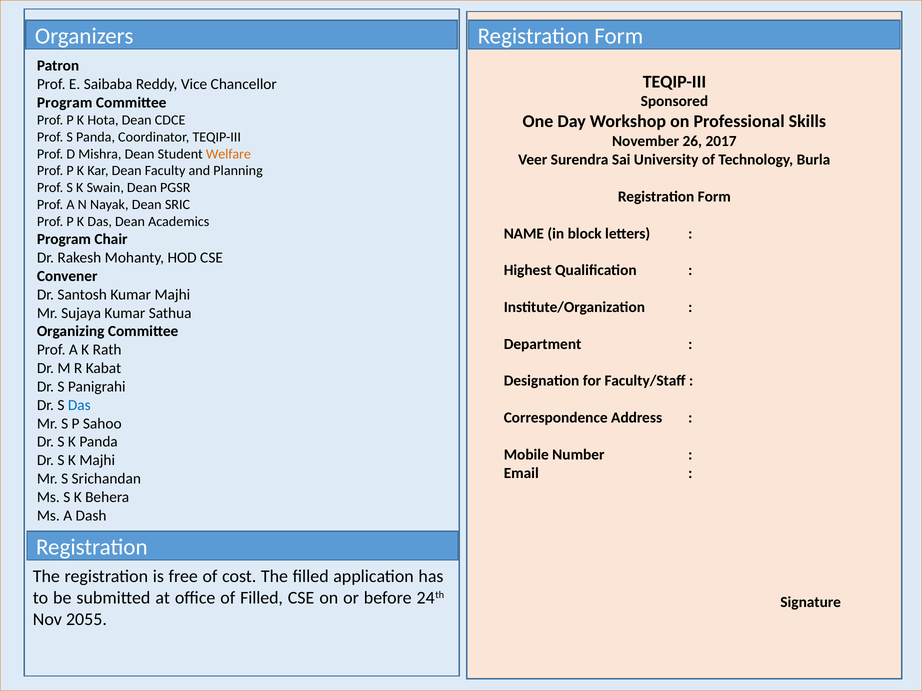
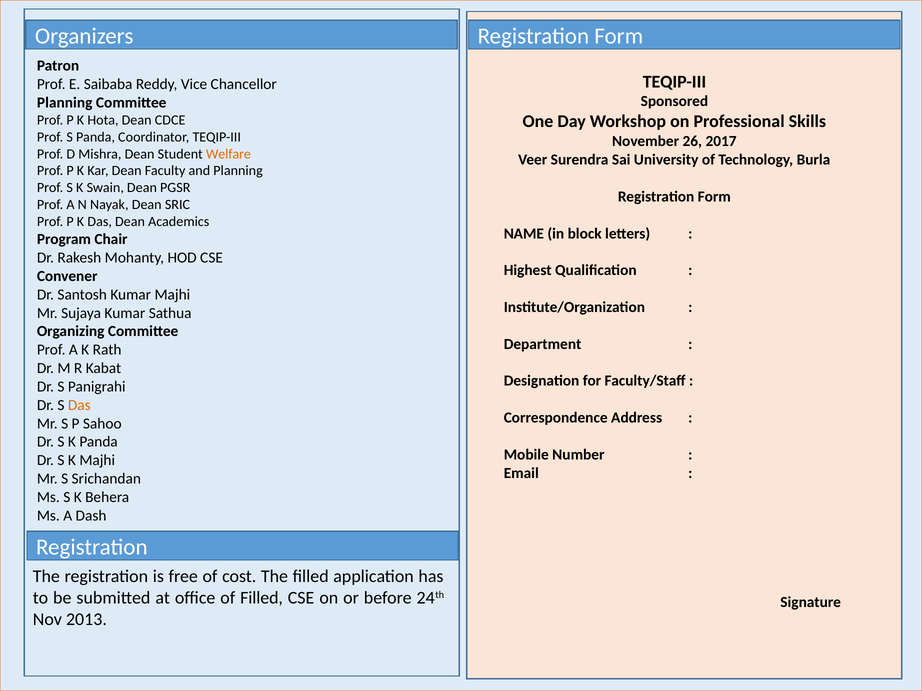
Program at (65, 103): Program -> Planning
Das at (79, 405) colour: blue -> orange
2055: 2055 -> 2013
